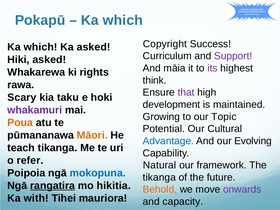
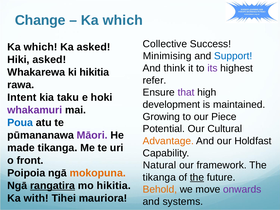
Pokapū: Pokapū -> Change
Copyright: Copyright -> Collective
Curriculum: Curriculum -> Minimising
Support colour: purple -> blue
māia: māia -> think
ki rights: rights -> hikitia
think: think -> refer
Scary: Scary -> Intent
Topic: Topic -> Piece
Poua colour: orange -> blue
Māori colour: orange -> purple
Advantage colour: blue -> orange
Evolving: Evolving -> Holdfast
teach: teach -> made
refer: refer -> front
mokopuna colour: blue -> orange
the at (197, 177) underline: none -> present
capacity: capacity -> systems
